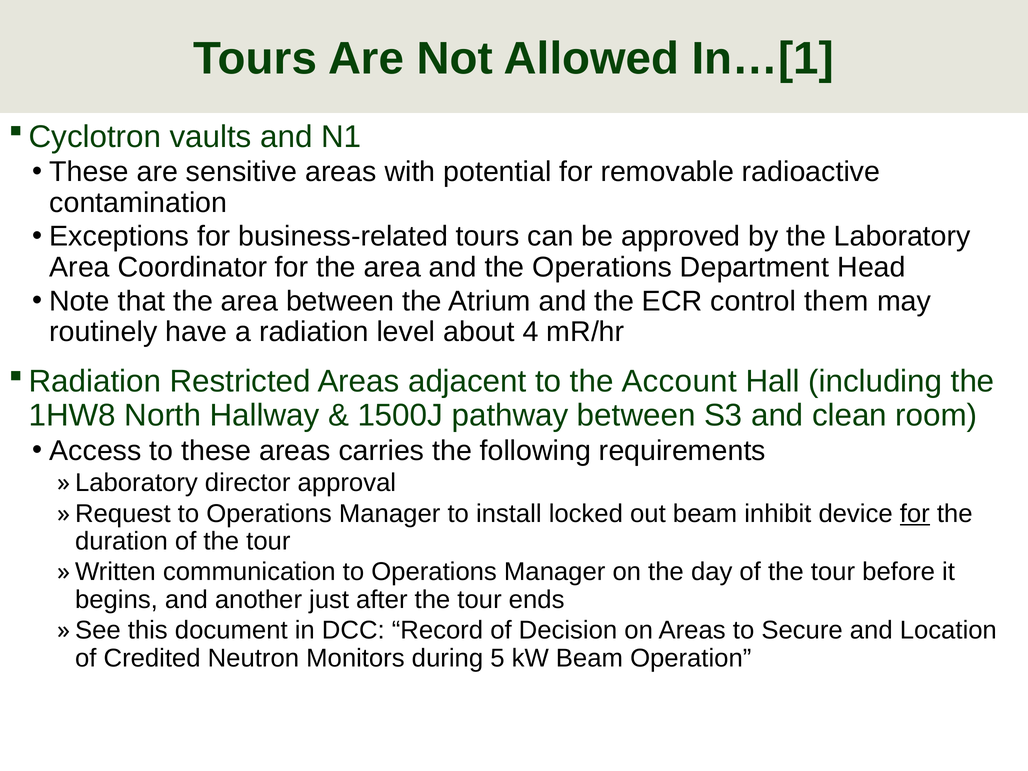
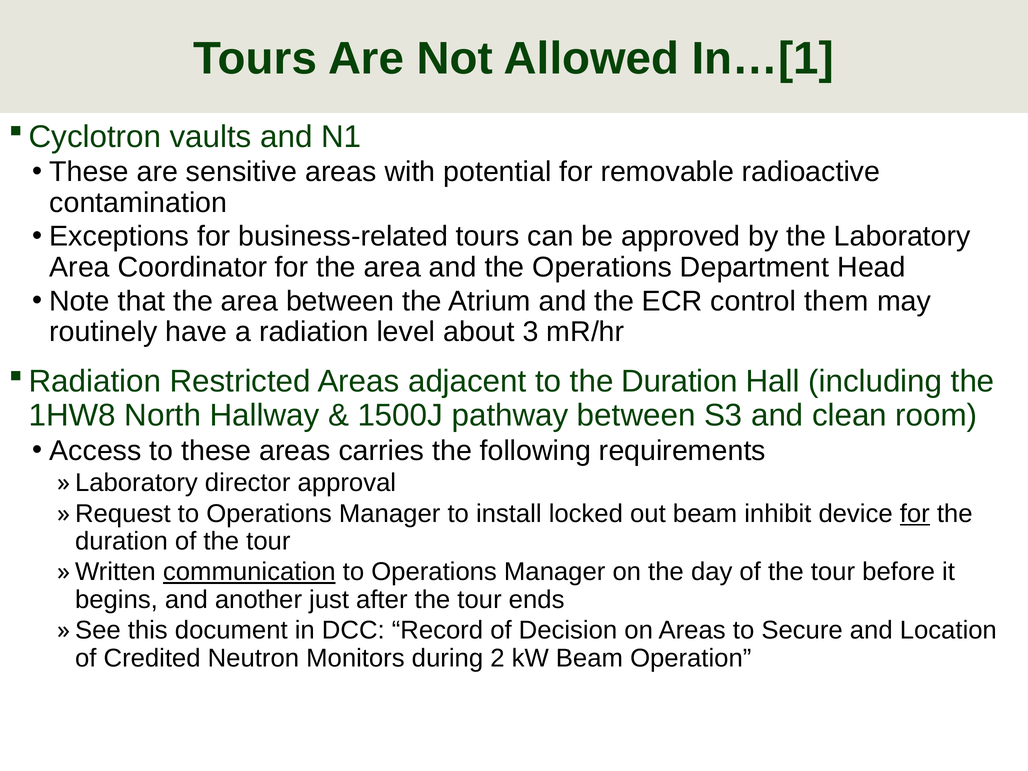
4: 4 -> 3
to the Account: Account -> Duration
communication underline: none -> present
5: 5 -> 2
